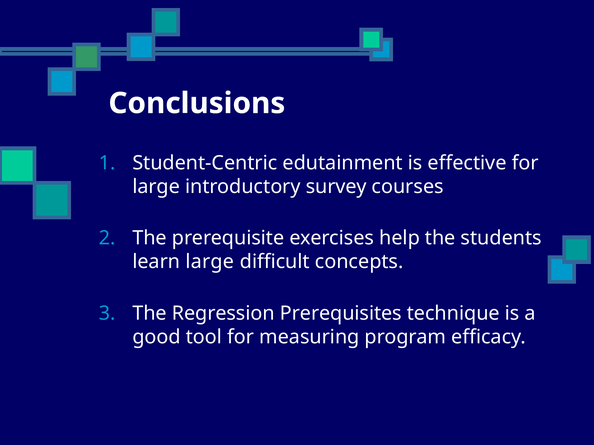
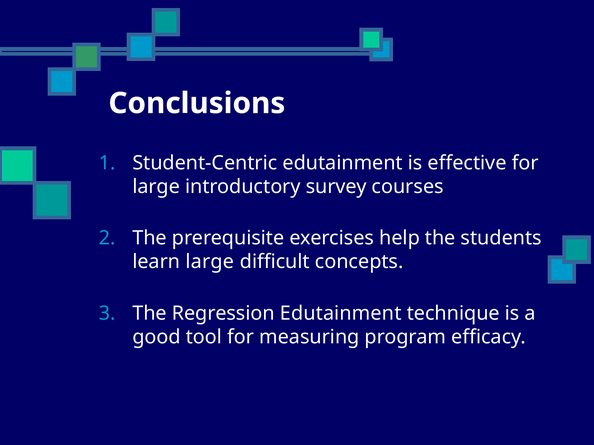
Regression Prerequisites: Prerequisites -> Edutainment
